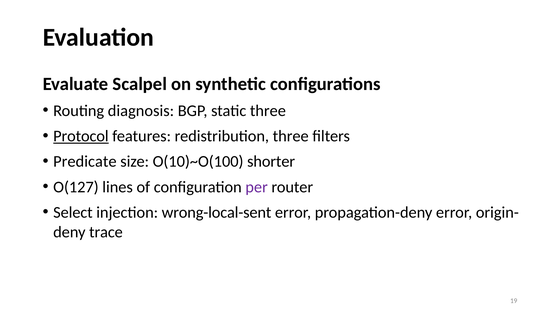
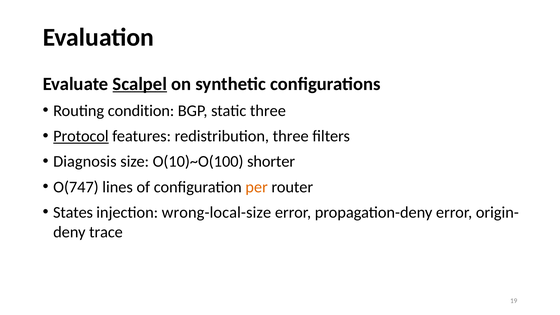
Scalpel underline: none -> present
diagnosis: diagnosis -> condition
Predicate: Predicate -> Diagnosis
O(127: O(127 -> O(747
per colour: purple -> orange
Select: Select -> States
wrong-local-sent: wrong-local-sent -> wrong-local-size
